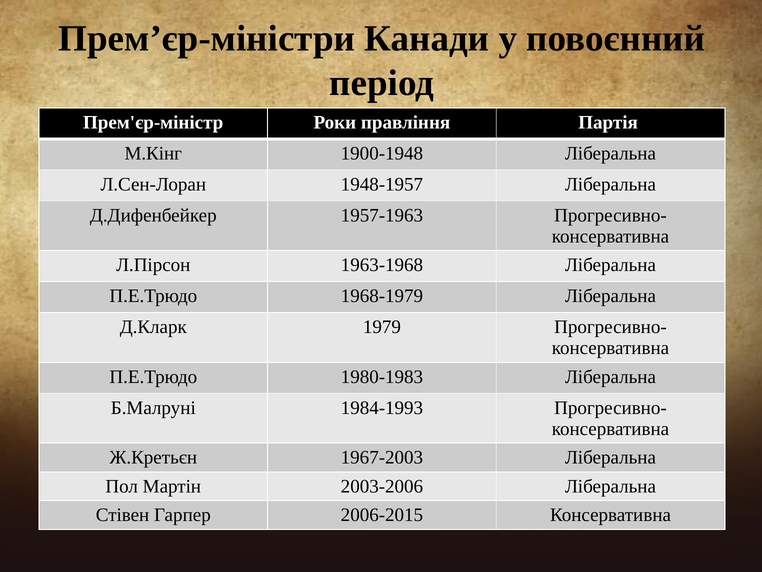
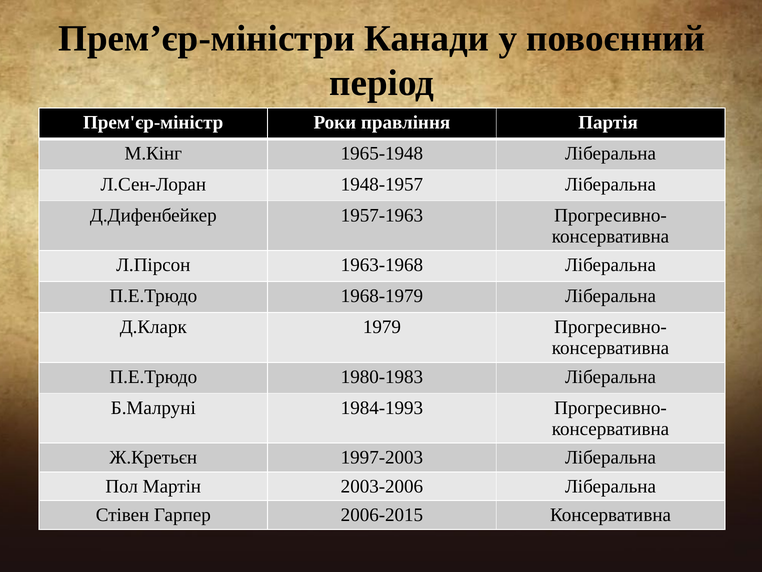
1900-1948: 1900-1948 -> 1965-1948
1967-2003: 1967-2003 -> 1997-2003
